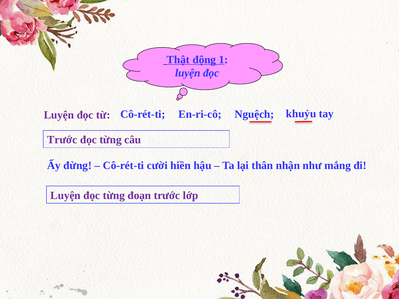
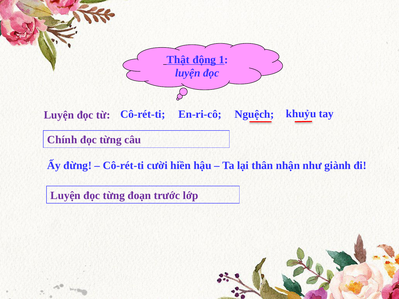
Trước at (62, 140): Trước -> Chính
mắng: mắng -> giành
